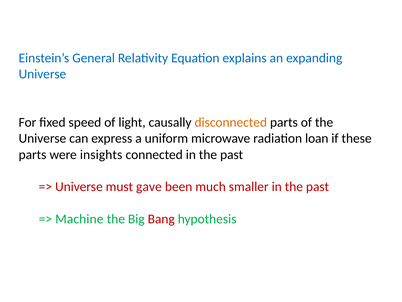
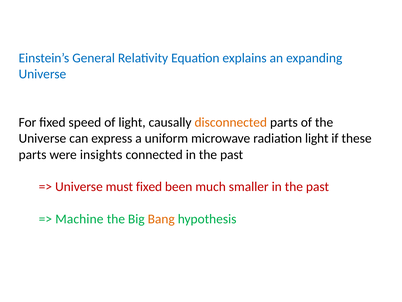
radiation loan: loan -> light
must gave: gave -> fixed
Bang colour: red -> orange
